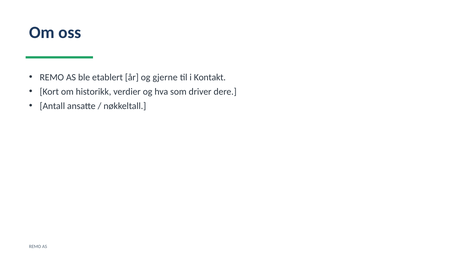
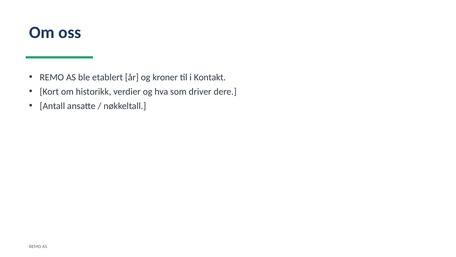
gjerne: gjerne -> kroner
